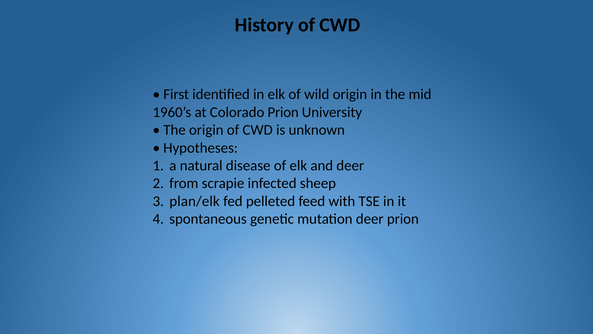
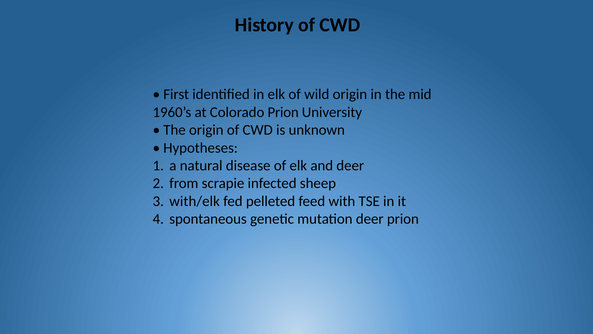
plan/elk: plan/elk -> with/elk
